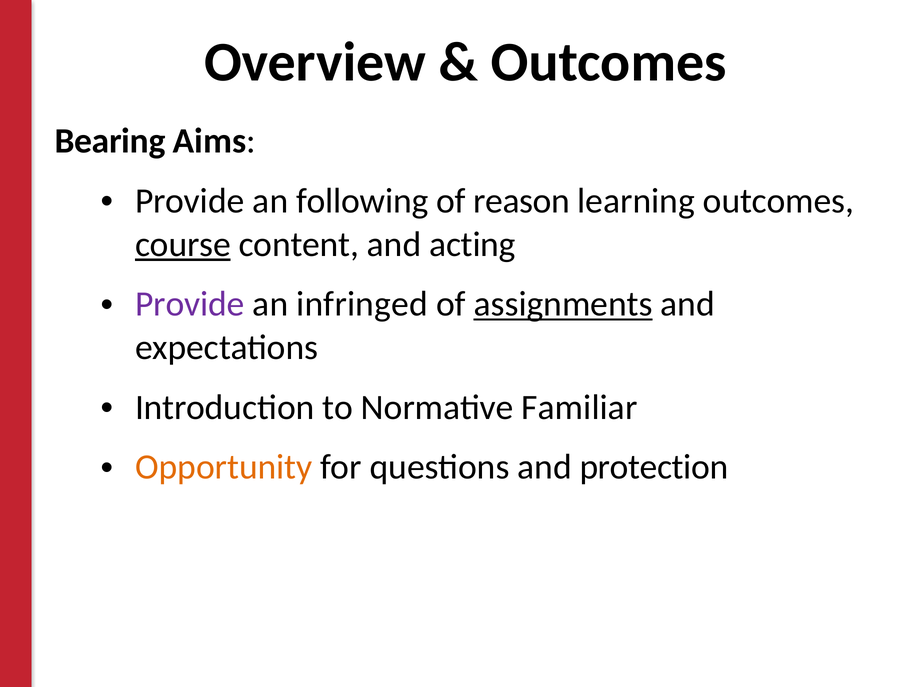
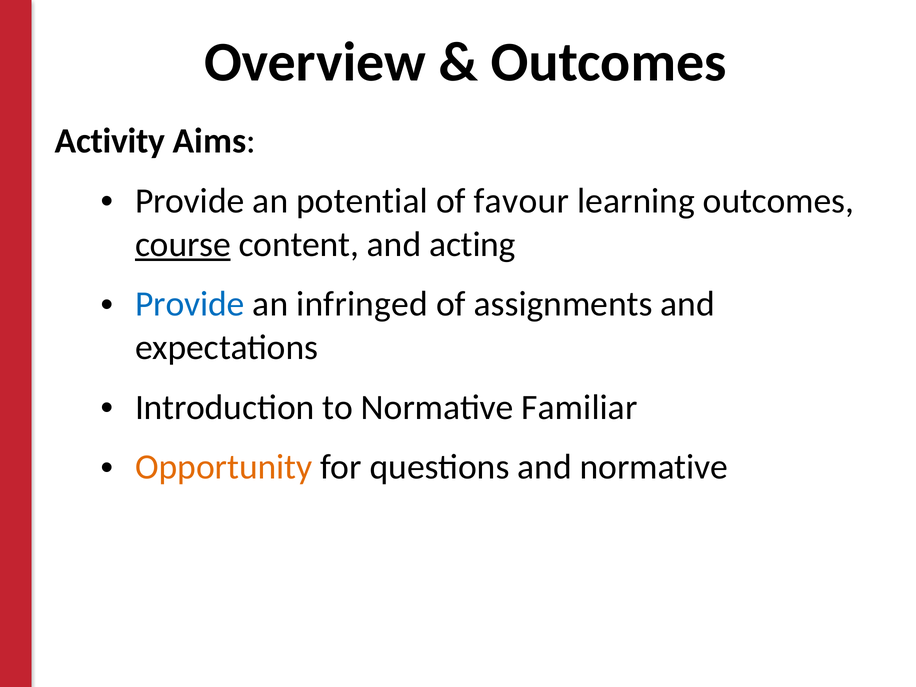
Bearing: Bearing -> Activity
following: following -> potential
reason: reason -> favour
Provide at (190, 304) colour: purple -> blue
assignments underline: present -> none
and protection: protection -> normative
